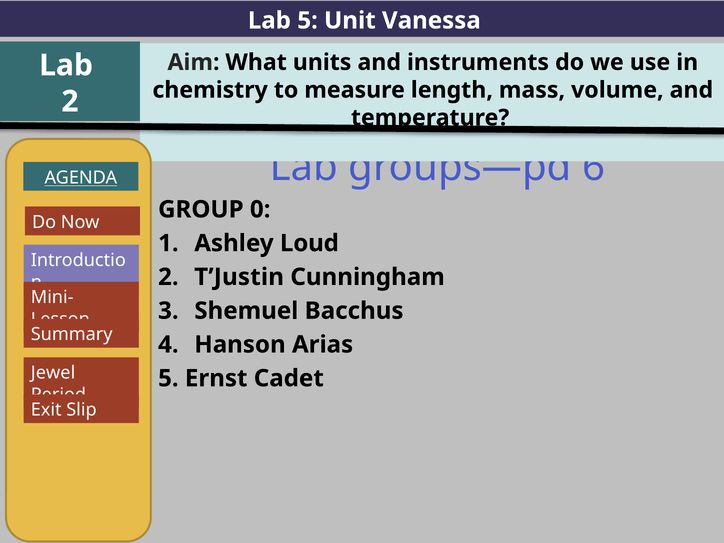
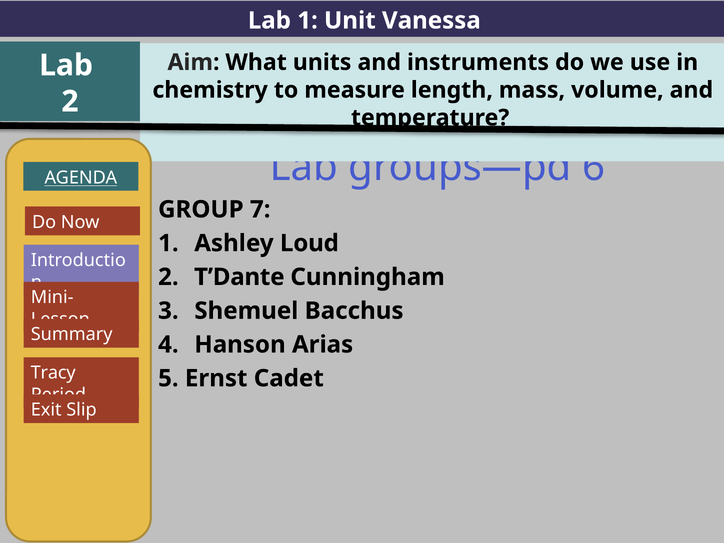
Lab 5: 5 -> 1
0: 0 -> 7
T’Justin: T’Justin -> T’Dante
Jewel: Jewel -> Tracy
